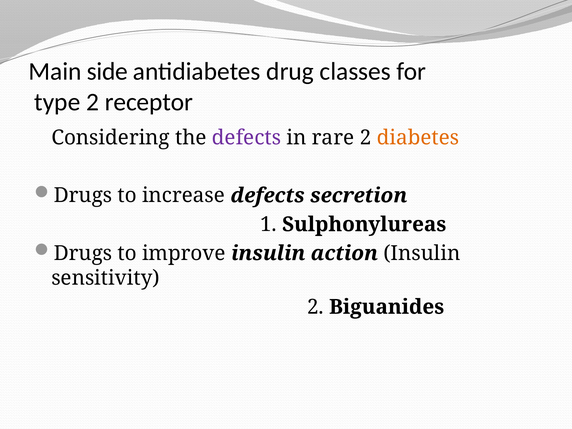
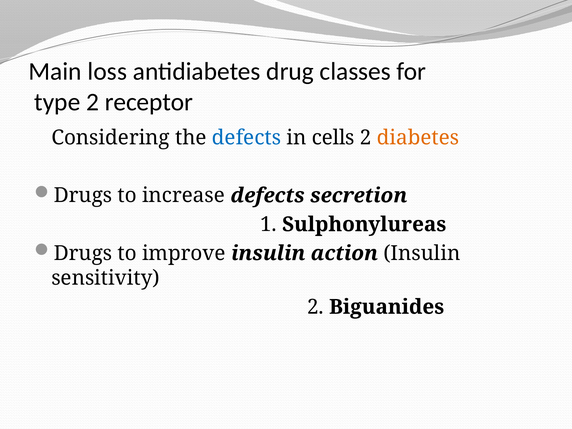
side: side -> loss
defects at (247, 138) colour: purple -> blue
rare: rare -> cells
